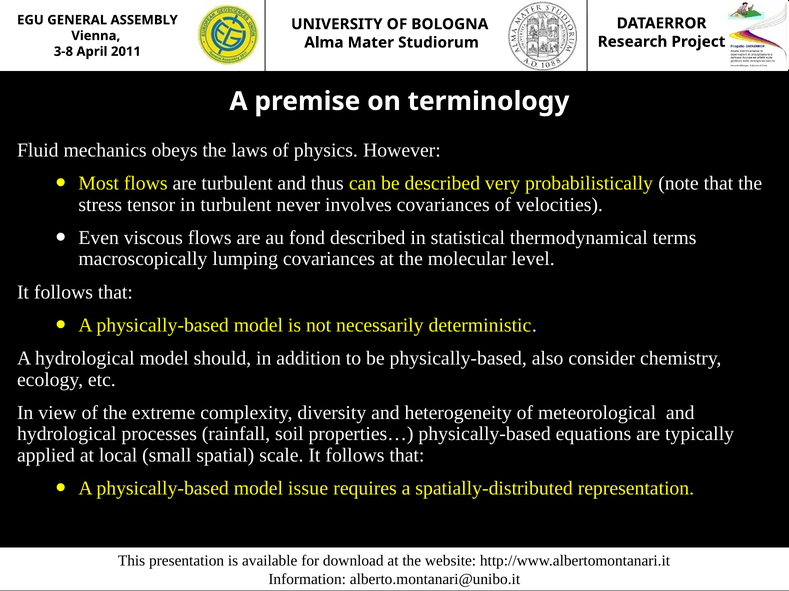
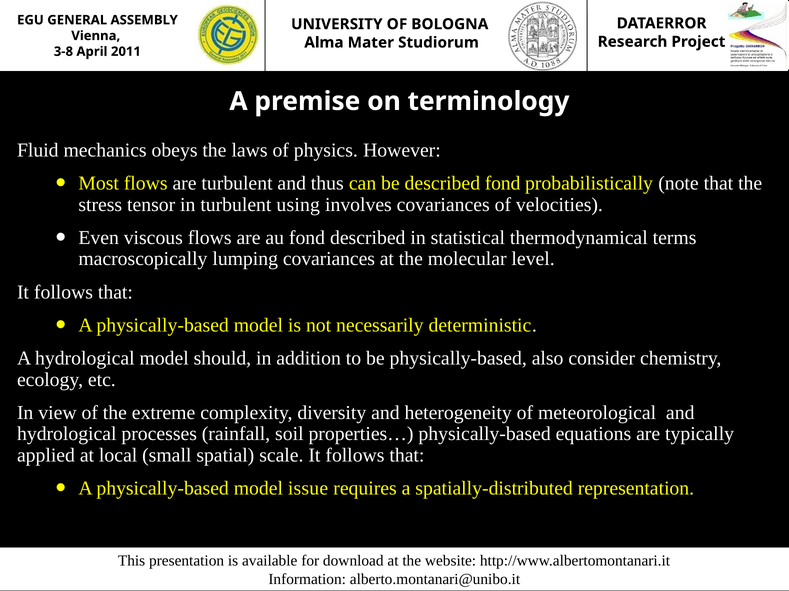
described very: very -> fond
never: never -> using
